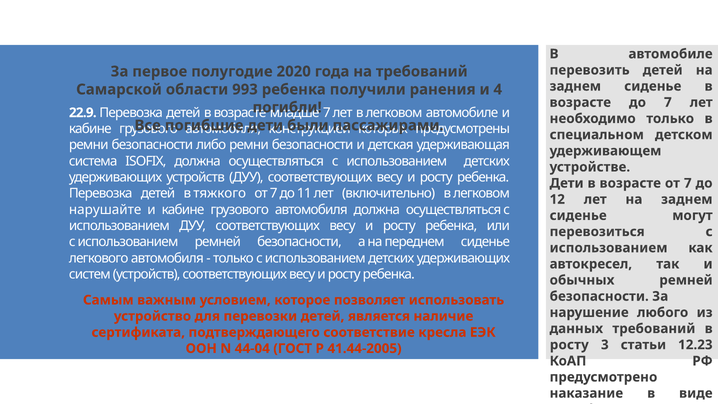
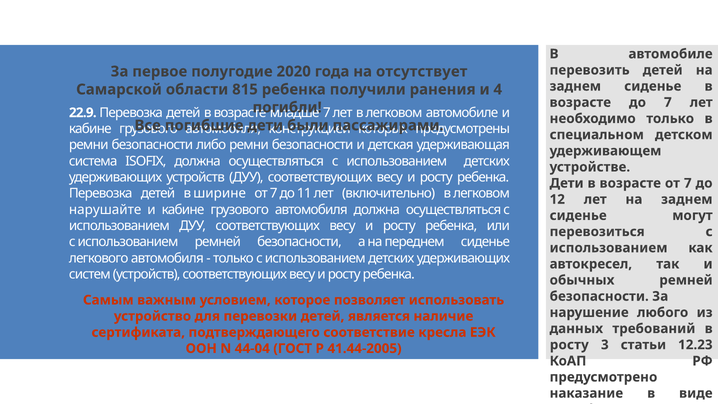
на требований: требований -> отсутствует
993: 993 -> 815
тяжкого: тяжкого -> ширине
